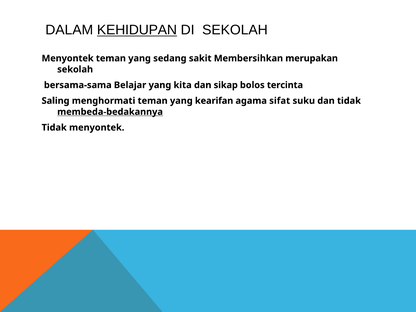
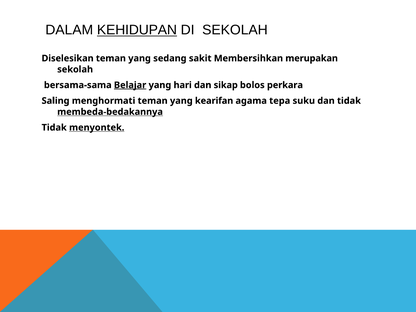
Menyontek at (68, 58): Menyontek -> Diselesikan
Belajar underline: none -> present
kita: kita -> hari
tercinta: tercinta -> perkara
sifat: sifat -> tepa
menyontek at (97, 128) underline: none -> present
